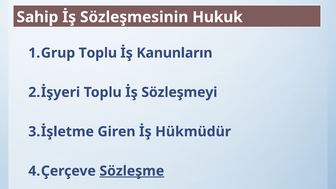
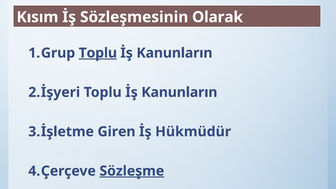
Sahip: Sahip -> Kısım
Hukuk: Hukuk -> Olarak
Toplu at (98, 53) underline: none -> present
Sözleşmeyi at (179, 92): Sözleşmeyi -> Kanunların
